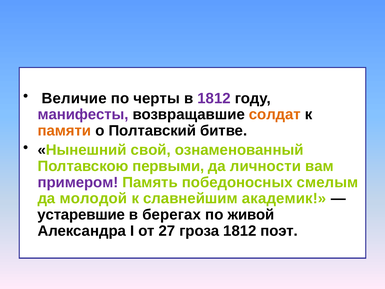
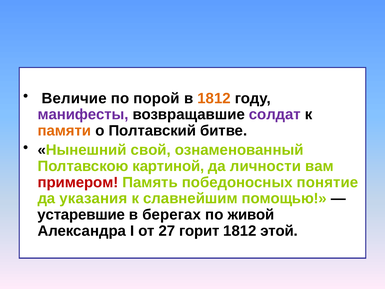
черты: черты -> порой
1812 at (214, 98) colour: purple -> orange
солдат colour: orange -> purple
первыми: первыми -> картиной
примером colour: purple -> red
смелым: смелым -> понятие
молодой: молодой -> указания
академик: академик -> помощью
гроза: гроза -> горит
поэт: поэт -> этой
